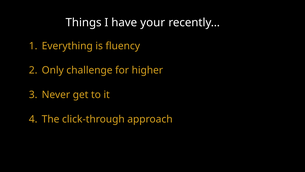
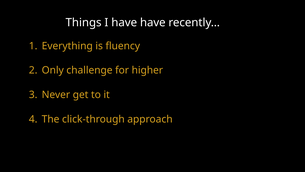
have your: your -> have
